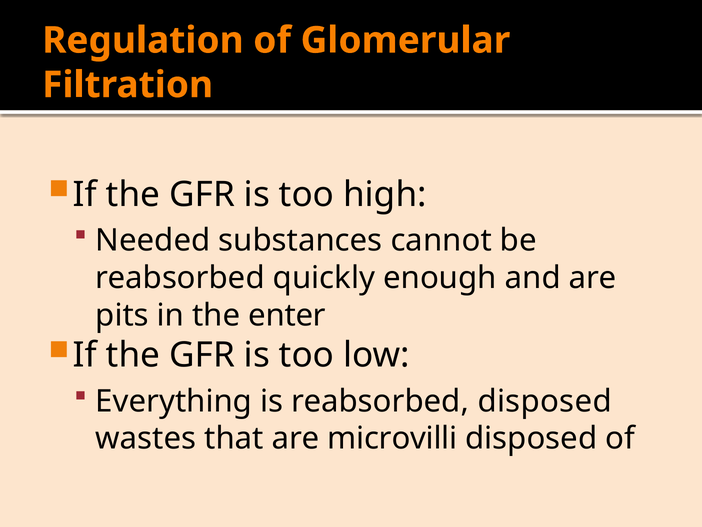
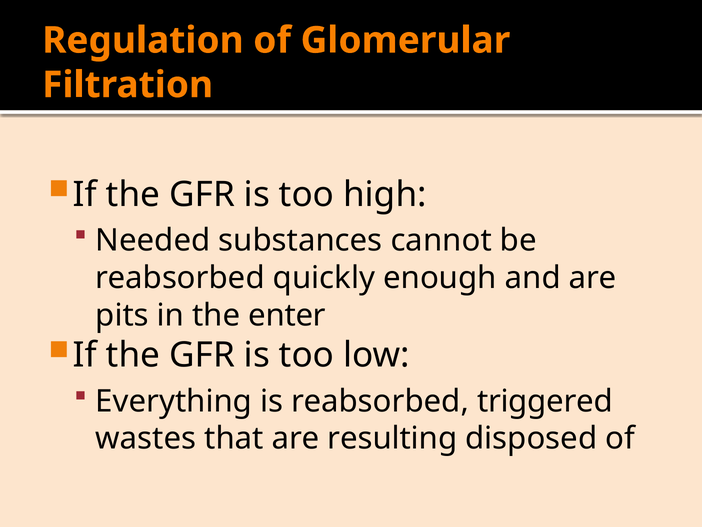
reabsorbed disposed: disposed -> triggered
microvilli: microvilli -> resulting
